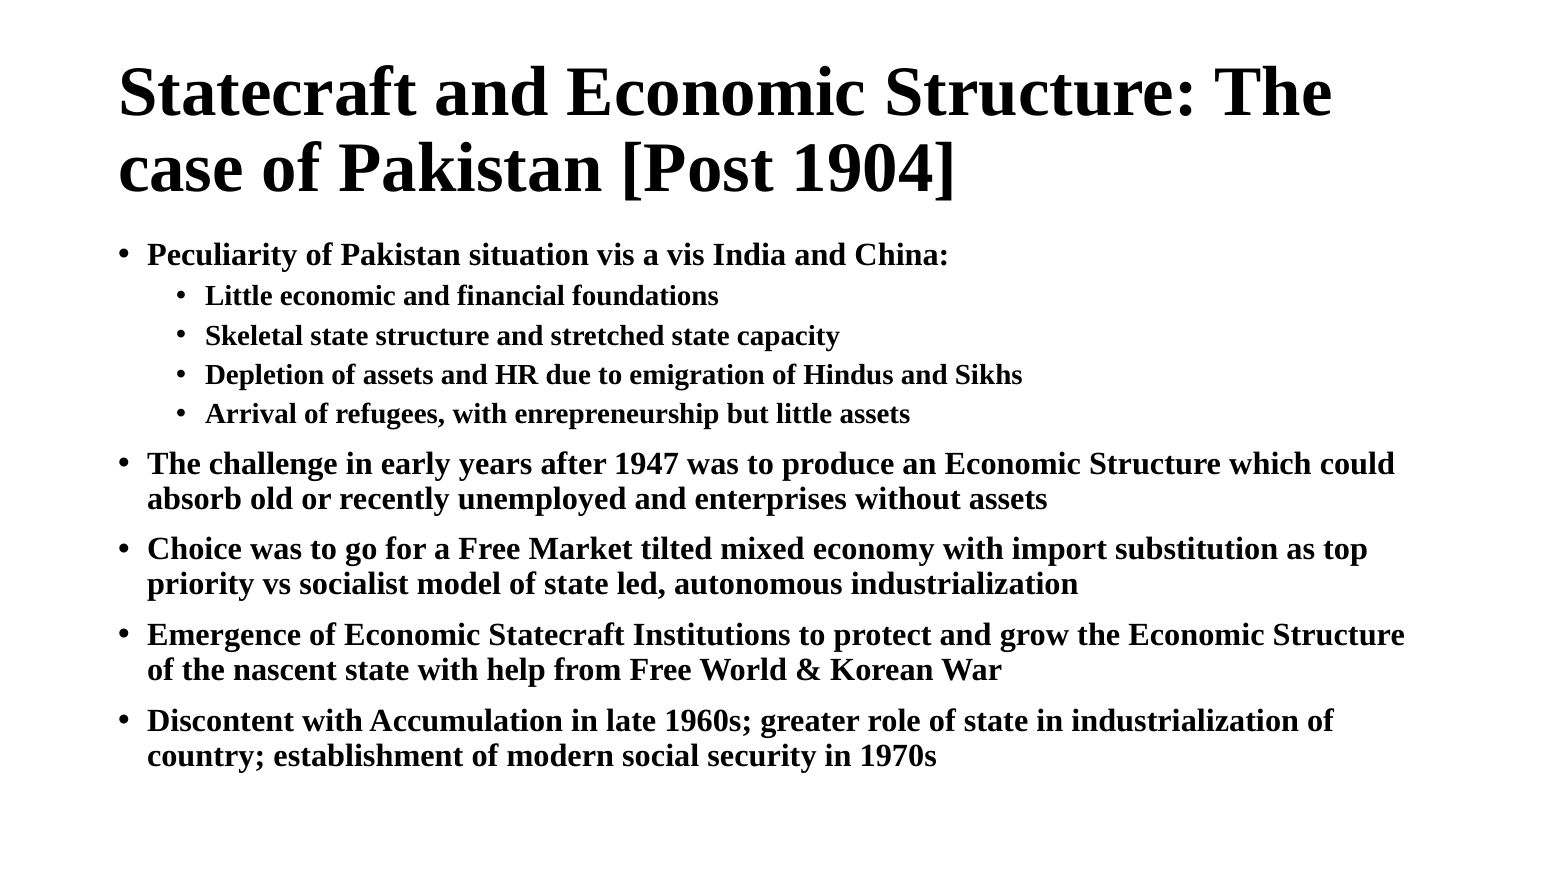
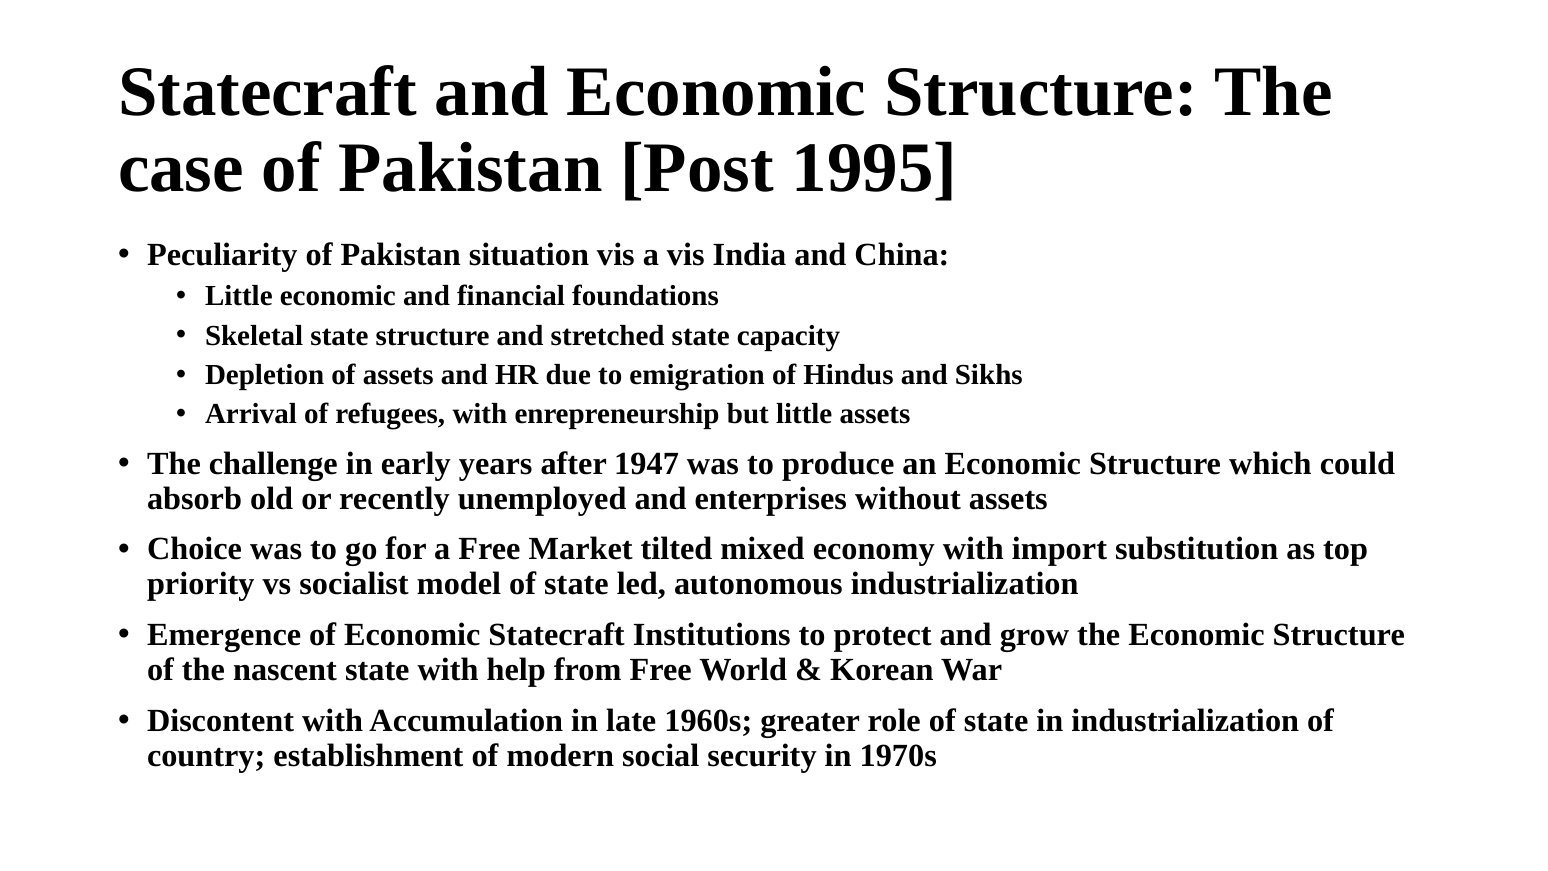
1904: 1904 -> 1995
